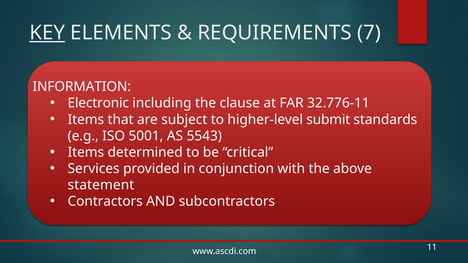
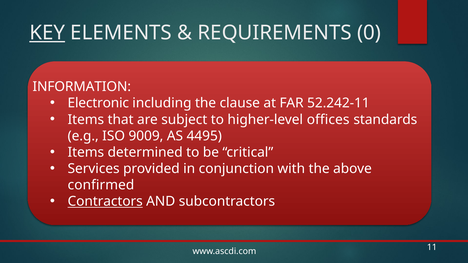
7: 7 -> 0
32.776-11: 32.776-11 -> 52.242-11
submit: submit -> offices
5001: 5001 -> 9009
5543: 5543 -> 4495
statement: statement -> confirmed
Contractors underline: none -> present
